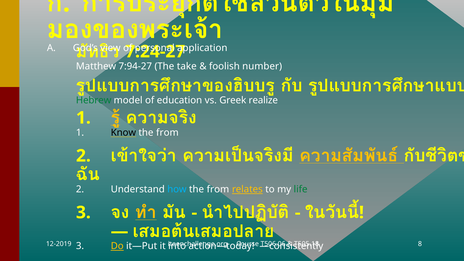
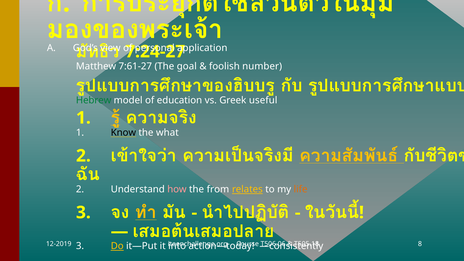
7:94-27: 7:94-27 -> 7:61-27
take: take -> goal
realize: realize -> useful
from at (167, 133): from -> what
how colour: light blue -> pink
life colour: green -> orange
